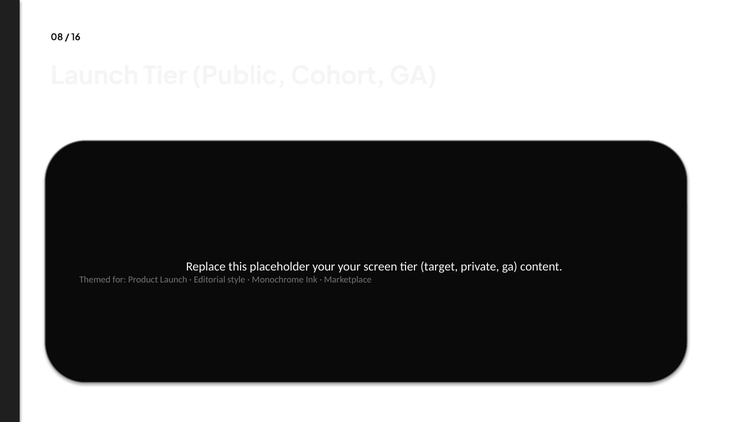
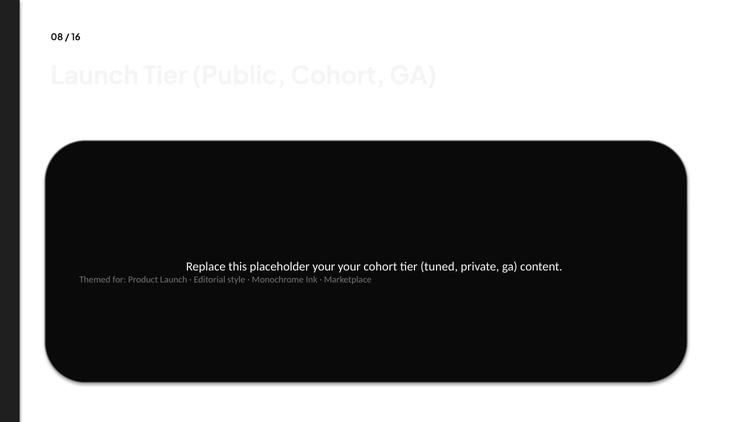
your screen: screen -> cohort
target: target -> tuned
